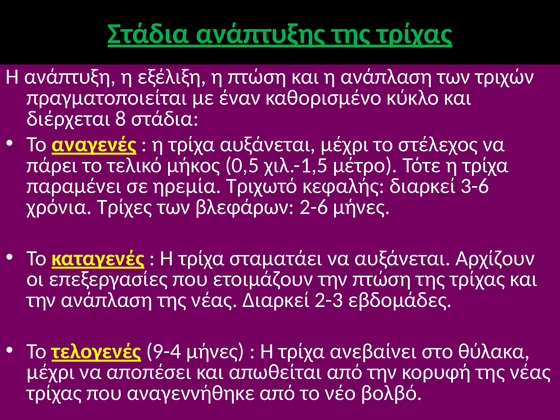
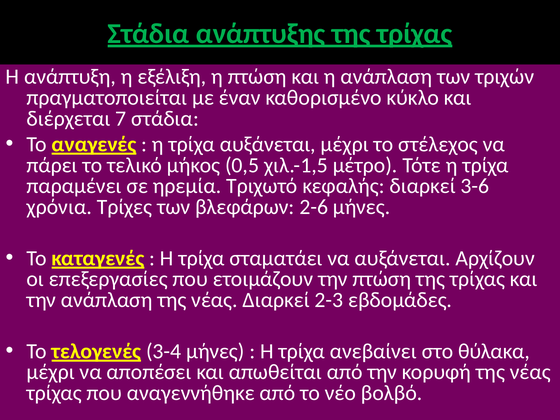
8: 8 -> 7
9-4: 9-4 -> 3-4
